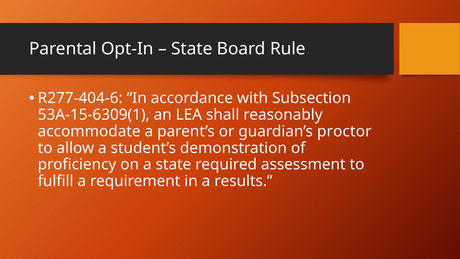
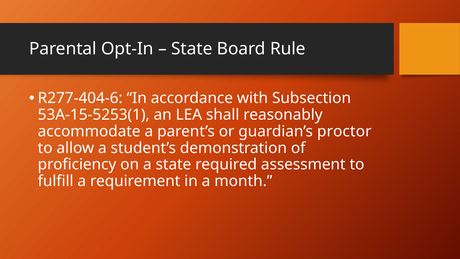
53A-15-6309(1: 53A-15-6309(1 -> 53A-15-5253(1
results: results -> month
